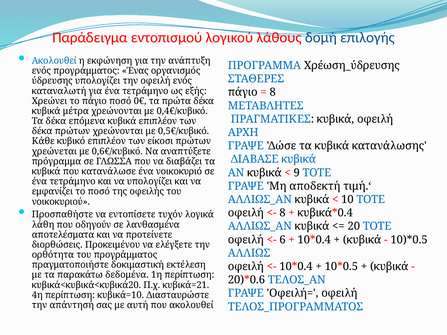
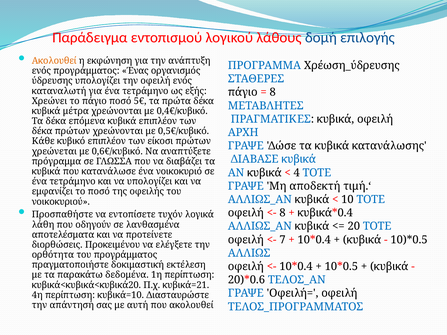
Ακολουθεί at (54, 61) colour: blue -> orange
0€: 0€ -> 5€
9: 9 -> 4
6: 6 -> 7
